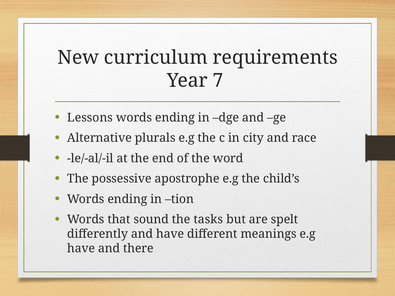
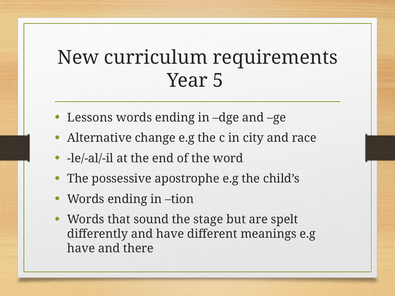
7: 7 -> 5
plurals: plurals -> change
tasks: tasks -> stage
